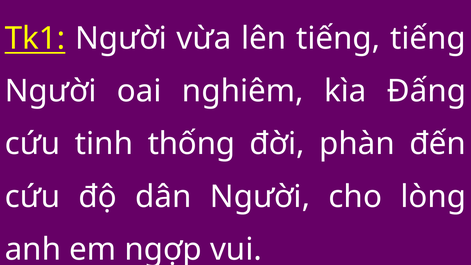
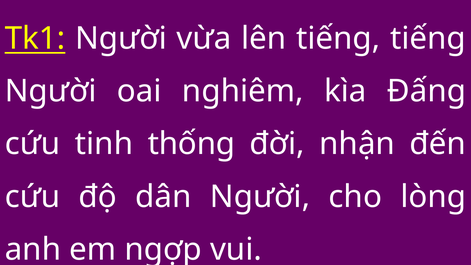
phàn: phàn -> nhận
